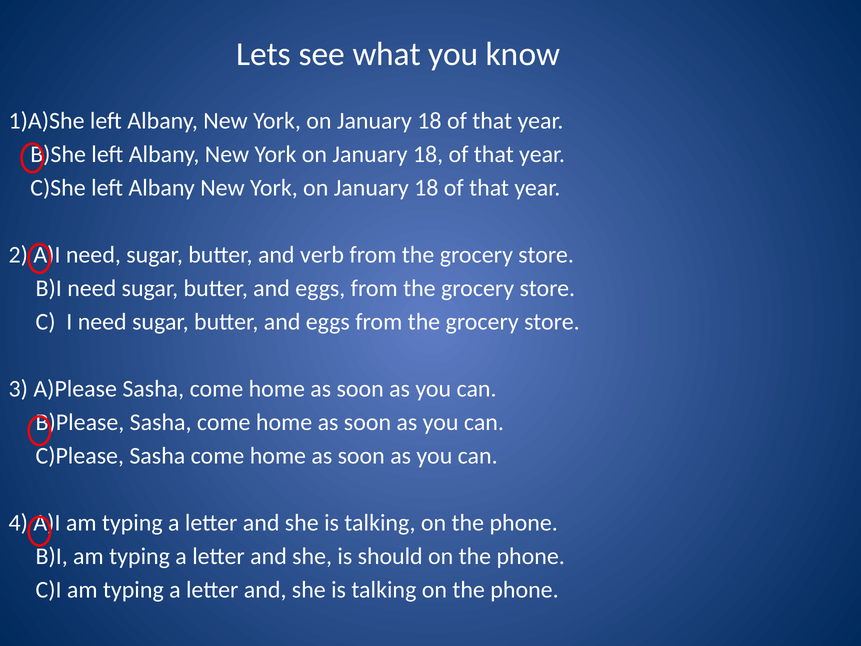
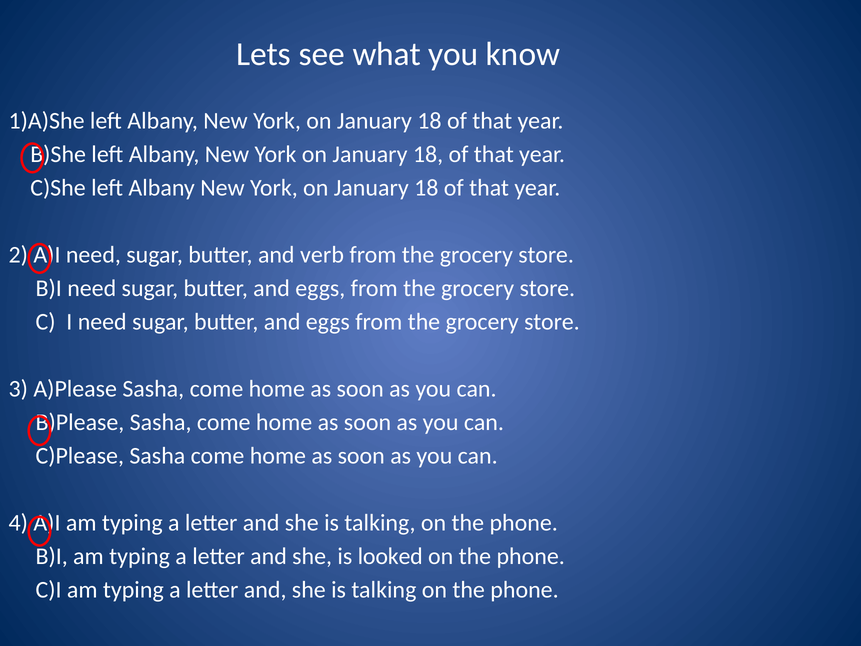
should: should -> looked
